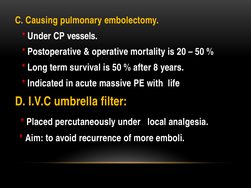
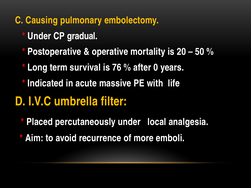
vessels: vessels -> gradual
is 50: 50 -> 76
8: 8 -> 0
